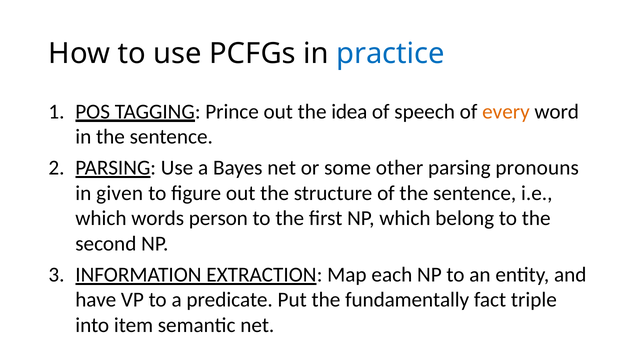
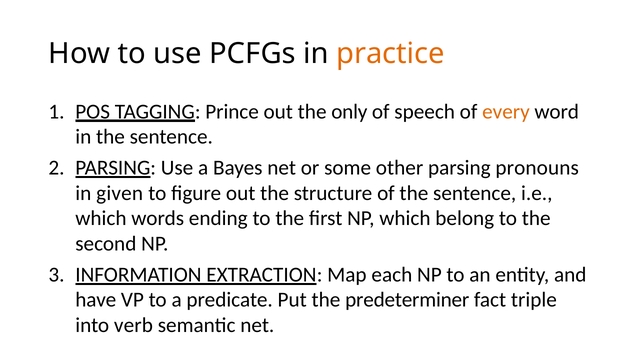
practice colour: blue -> orange
idea: idea -> only
person: person -> ending
fundamentally: fundamentally -> predeterminer
item: item -> verb
